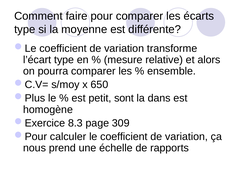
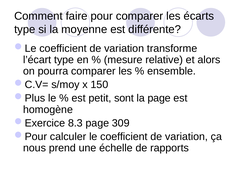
650: 650 -> 150
la dans: dans -> page
